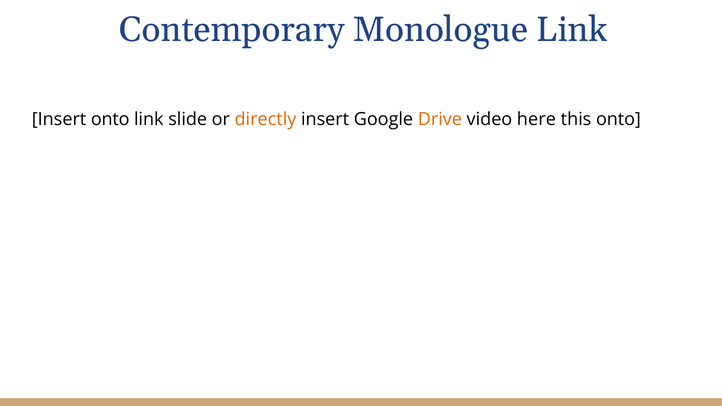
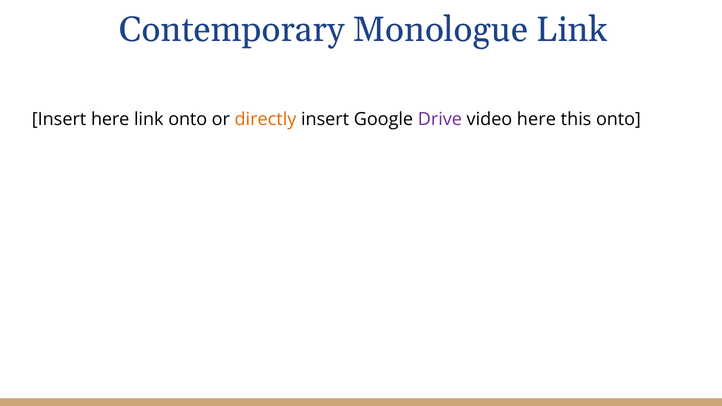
Insert onto: onto -> here
link slide: slide -> onto
Drive colour: orange -> purple
